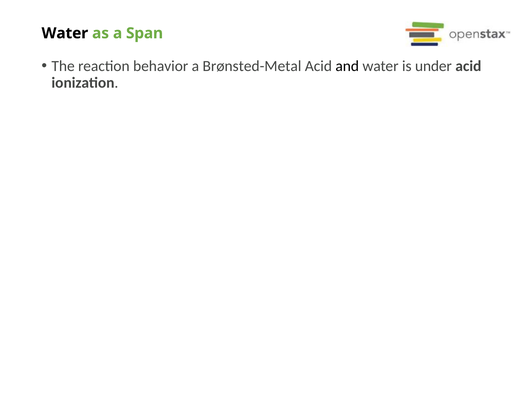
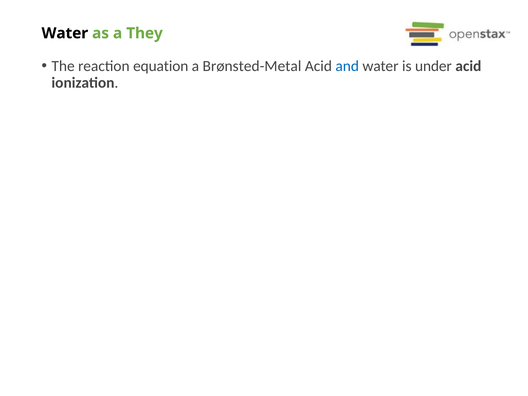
Span: Span -> They
behavior: behavior -> equation
and colour: black -> blue
